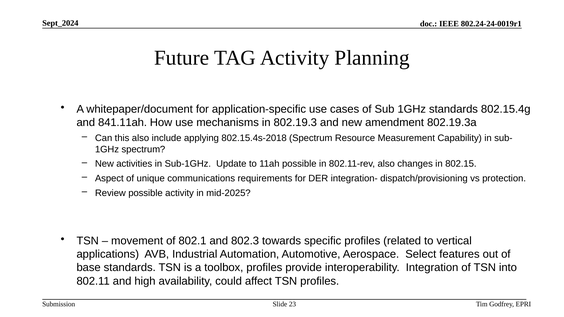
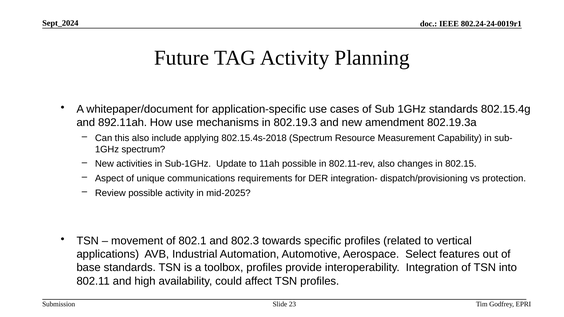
841.11ah: 841.11ah -> 892.11ah
